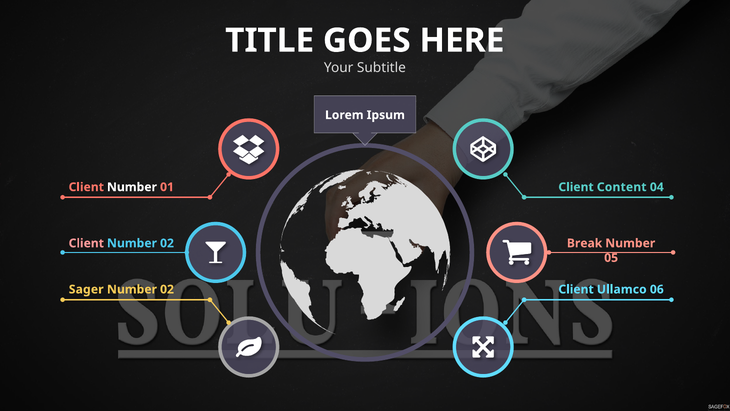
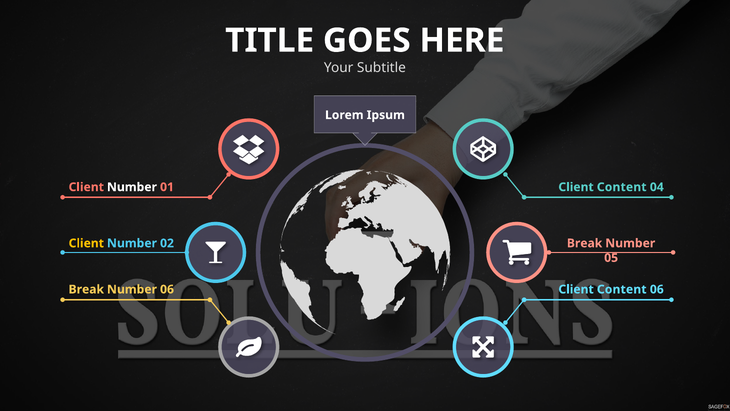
Client at (86, 243) colour: pink -> yellow
Sager at (86, 289): Sager -> Break
02 at (167, 289): 02 -> 06
Ullamco at (622, 289): Ullamco -> Content
